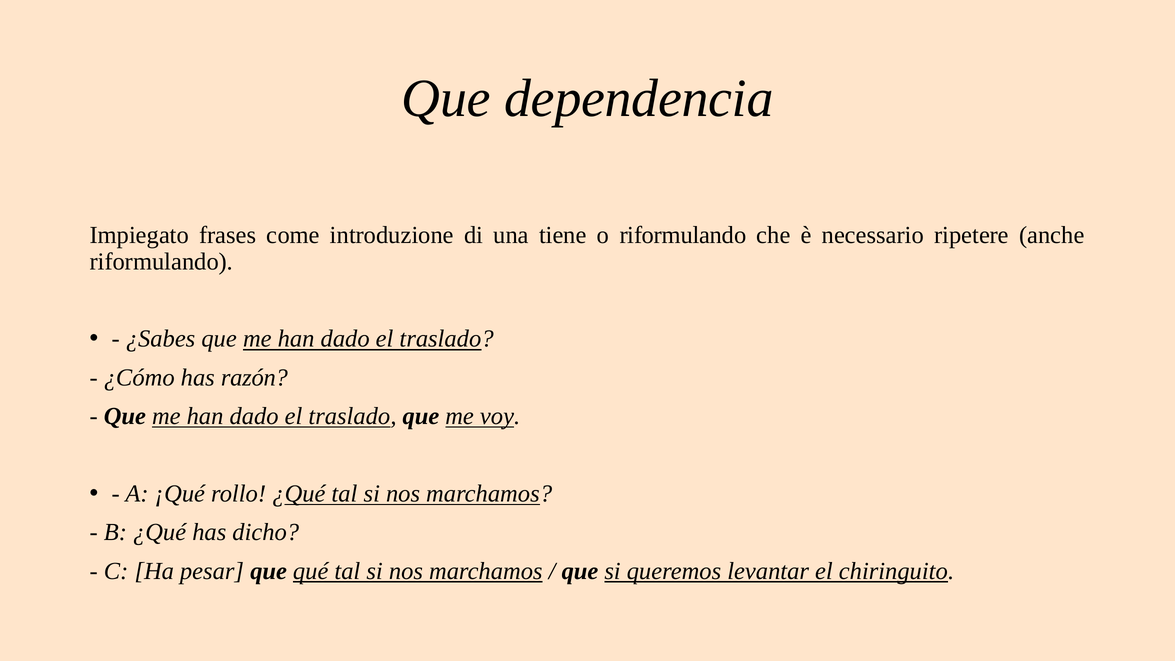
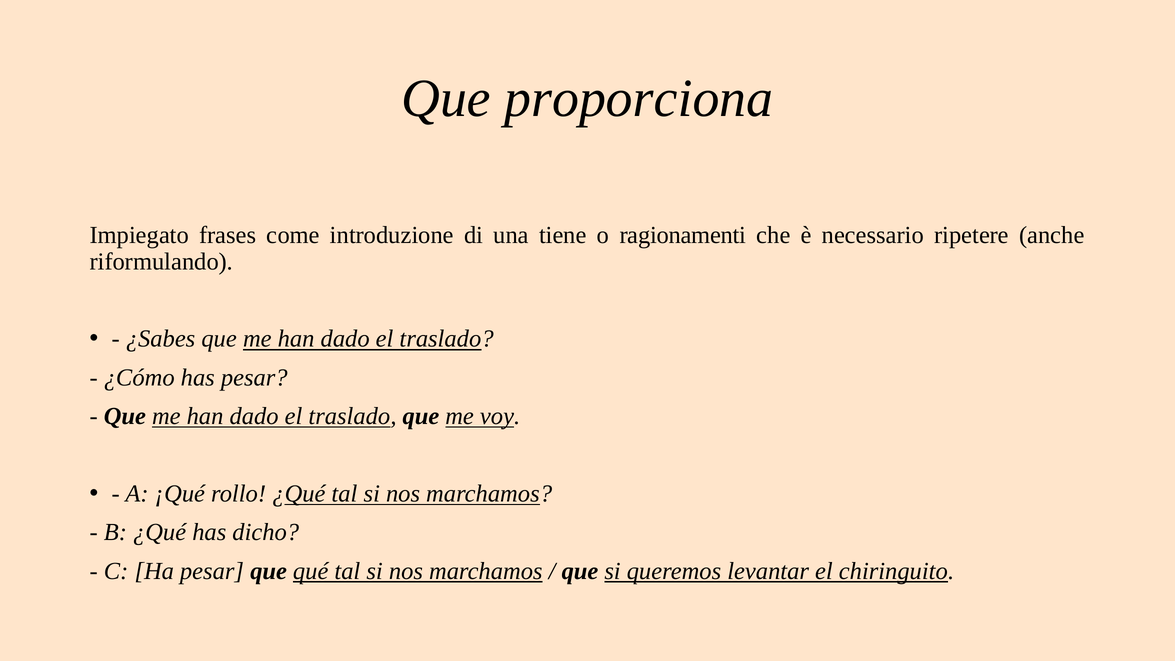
dependencia: dependencia -> proporciona
o riformulando: riformulando -> ragionamenti
has razón: razón -> pesar
